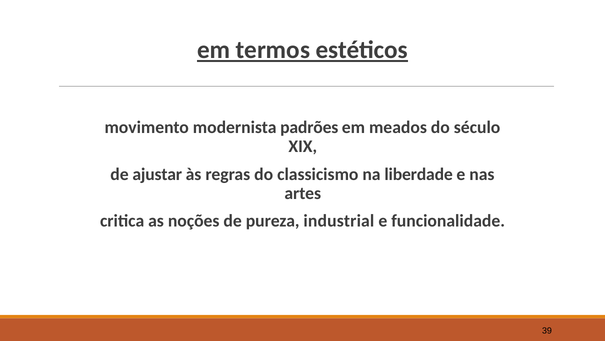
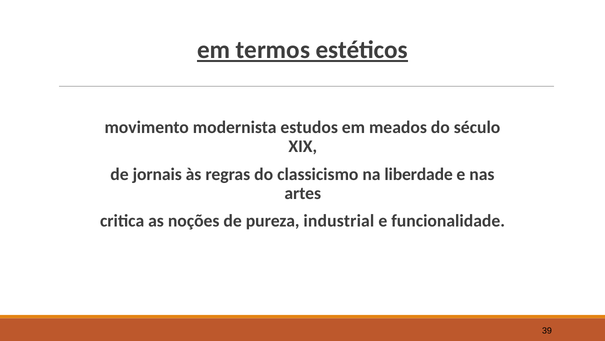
padrões: padrões -> estudos
ajustar: ajustar -> jornais
